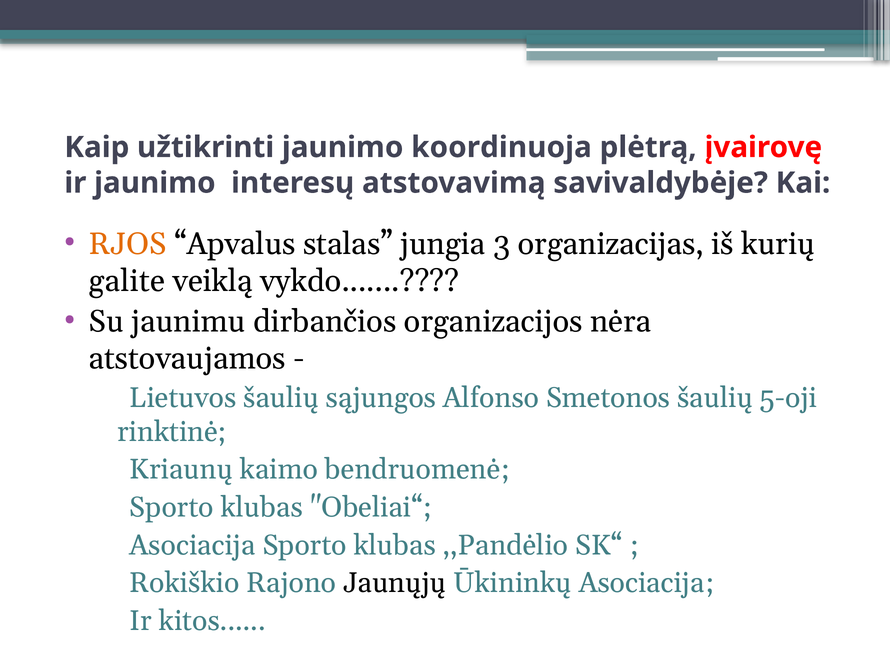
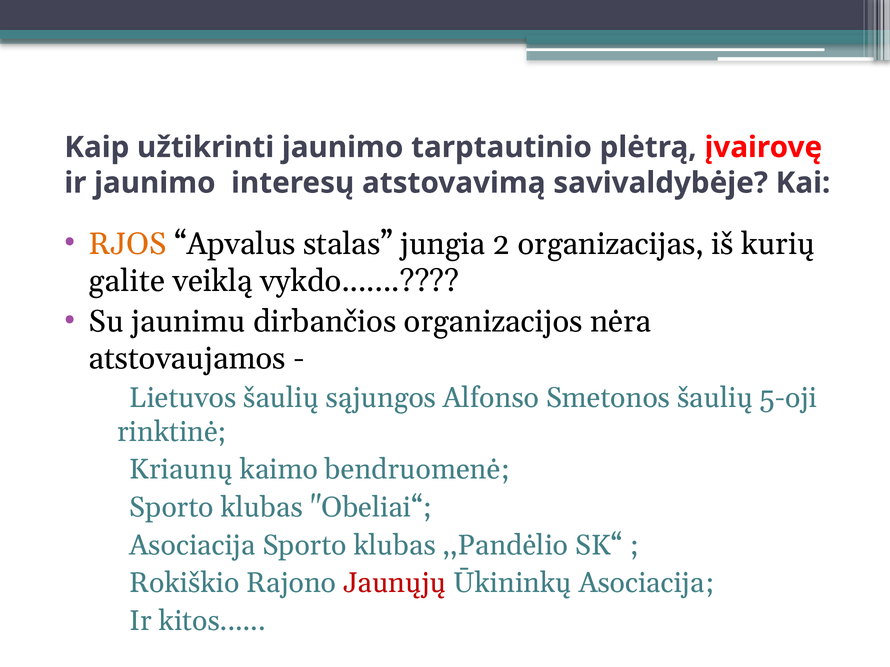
koordinuoja: koordinuoja -> tarptautinio
3: 3 -> 2
Jaunųjų colour: black -> red
